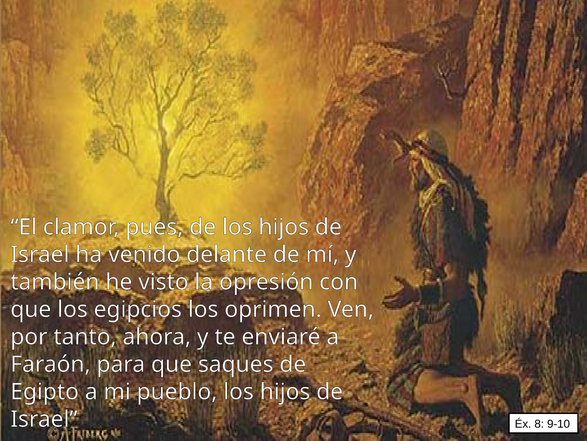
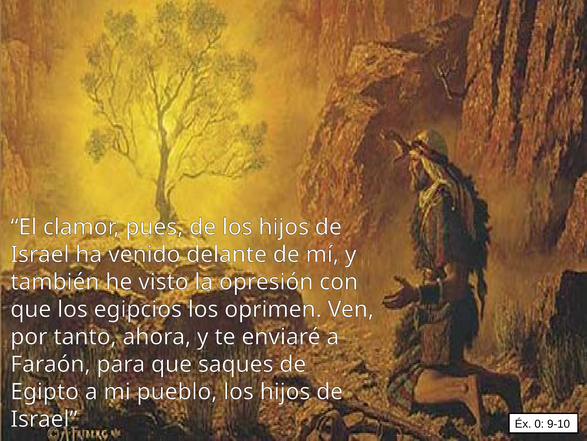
8: 8 -> 0
